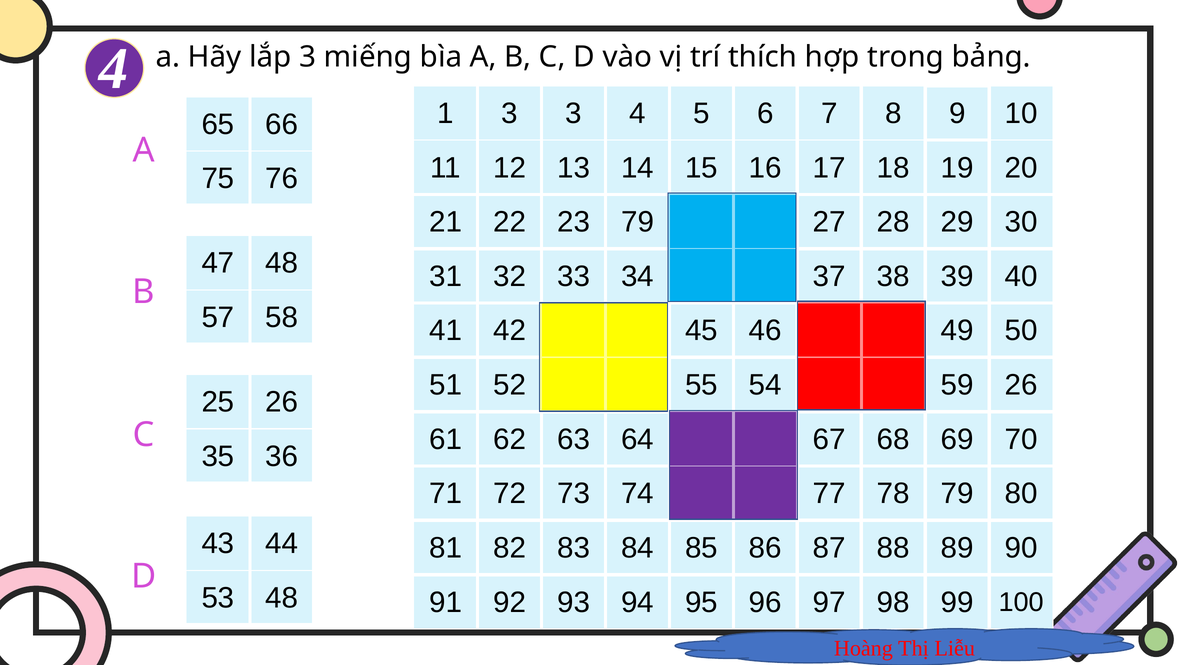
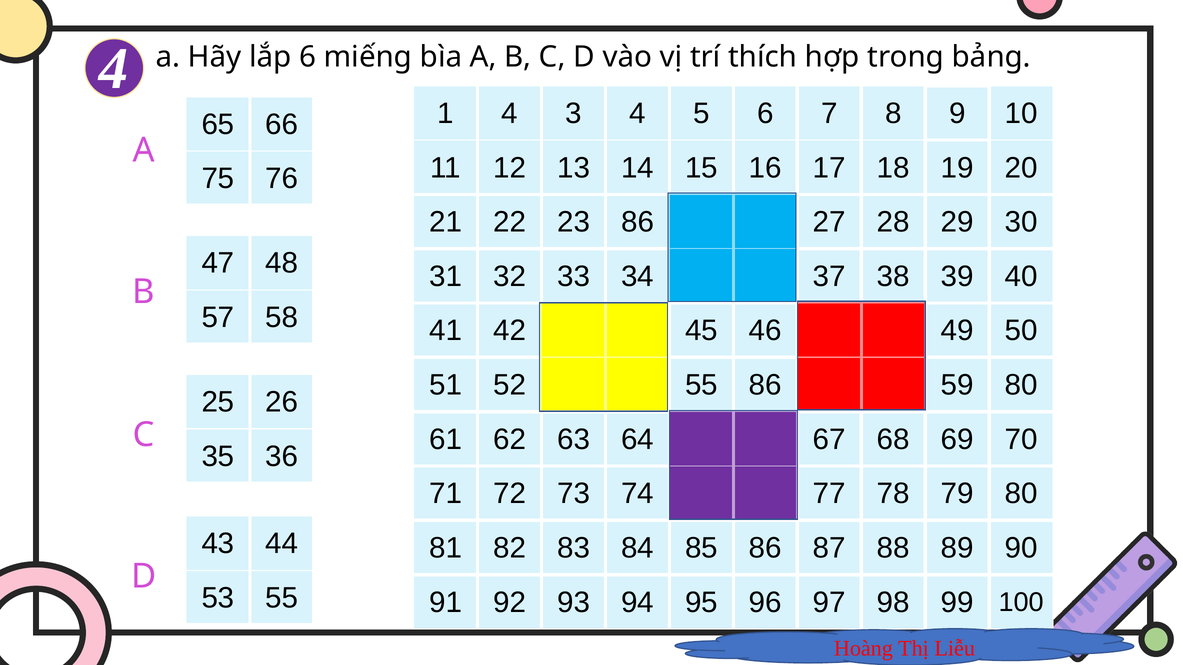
lắp 3: 3 -> 6
1 3: 3 -> 4
23 79: 79 -> 86
55 54: 54 -> 86
59 26: 26 -> 80
53 48: 48 -> 55
